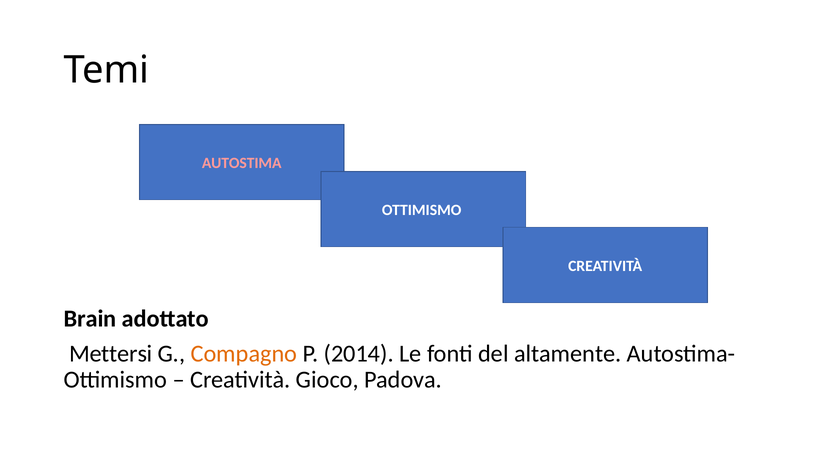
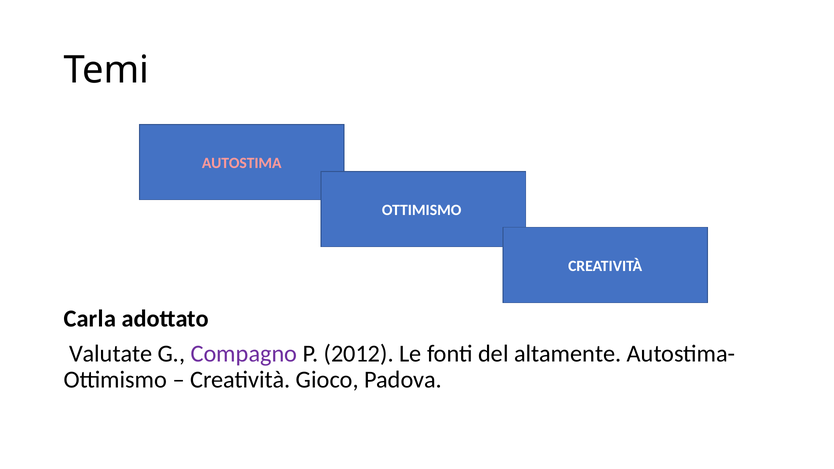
Brain: Brain -> Carla
Mettersi: Mettersi -> Valutate
Compagno colour: orange -> purple
2014: 2014 -> 2012
